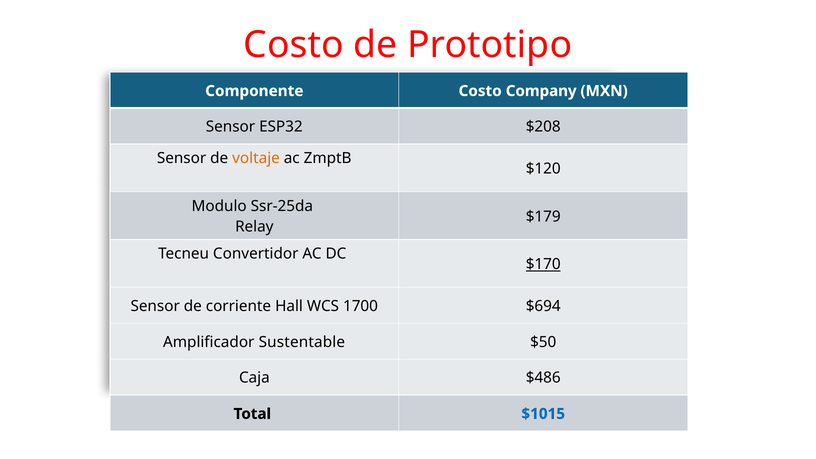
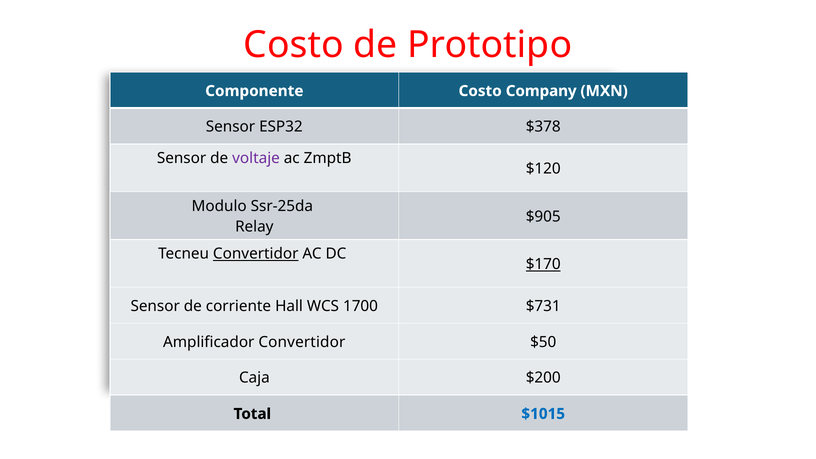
$208: $208 -> $378
voltaje colour: orange -> purple
$179: $179 -> $905
Convertidor at (256, 254) underline: none -> present
$694: $694 -> $731
Amplificador Sustentable: Sustentable -> Convertidor
$486: $486 -> $200
